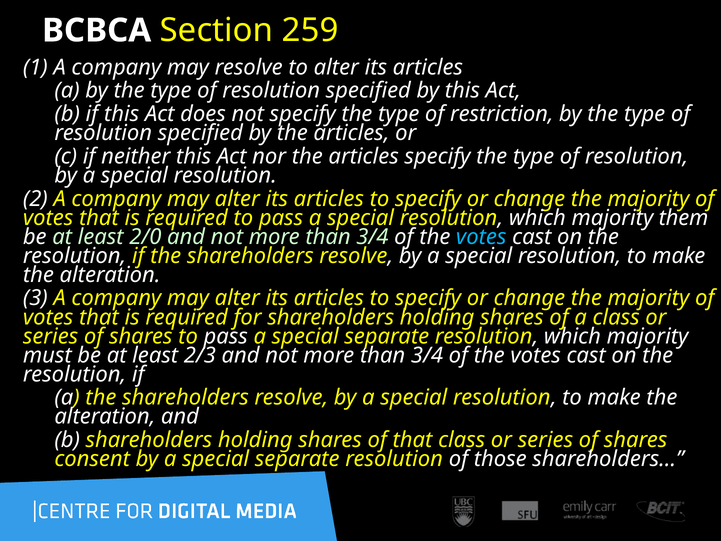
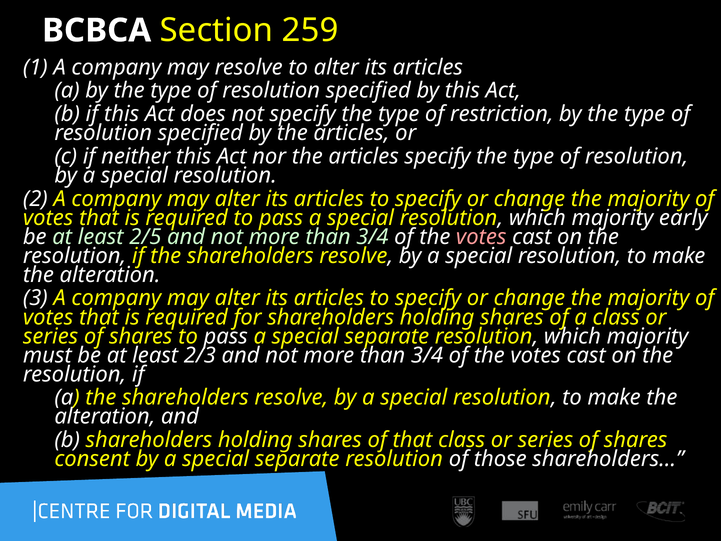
them: them -> early
2/0: 2/0 -> 2/5
votes at (481, 237) colour: light blue -> pink
